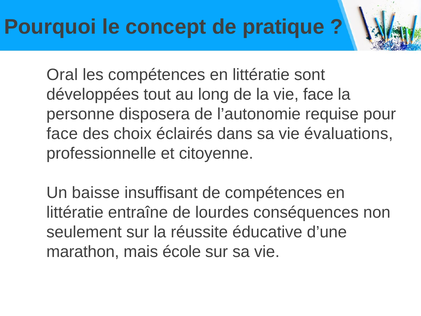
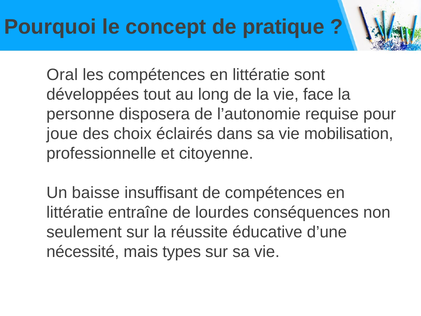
face at (62, 134): face -> joue
évaluations: évaluations -> mobilisation
marathon: marathon -> nécessité
école: école -> types
